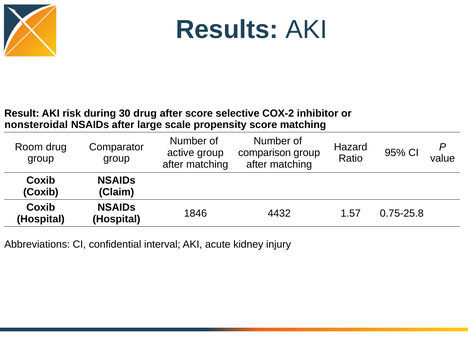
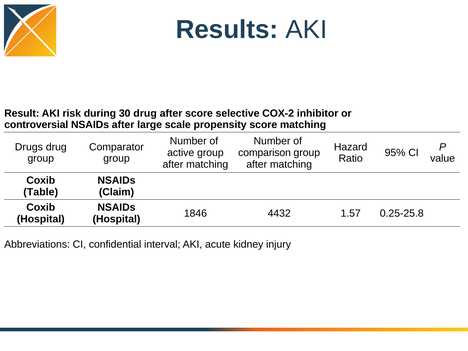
nonsteroidal: nonsteroidal -> controversial
Room: Room -> Drugs
Coxib at (41, 192): Coxib -> Table
0.75-25.8: 0.75-25.8 -> 0.25-25.8
